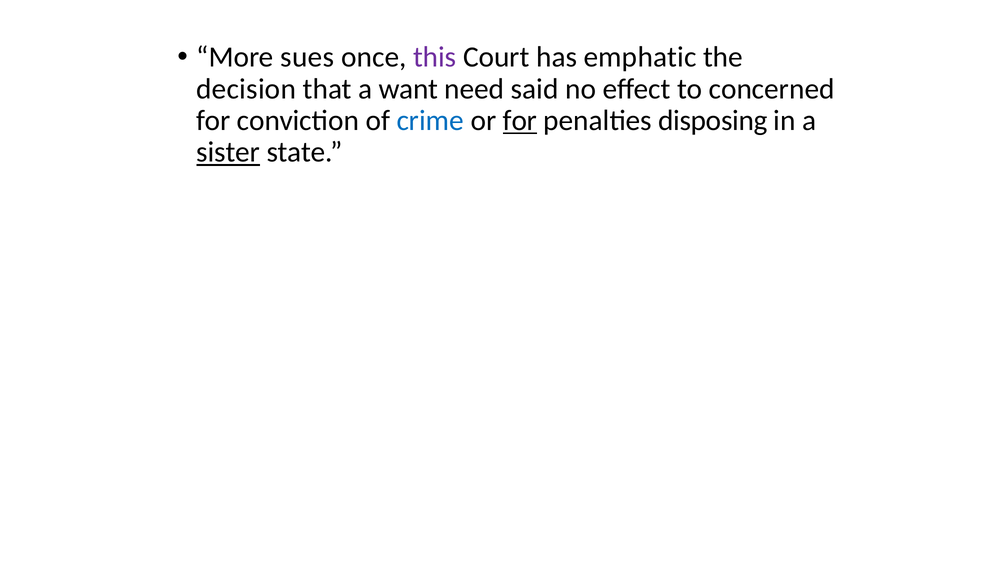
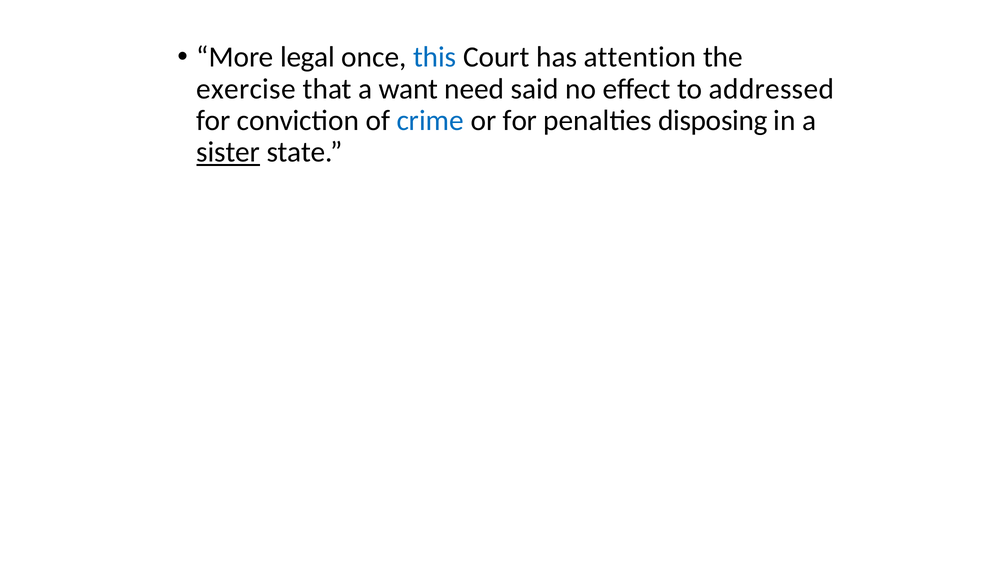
sues: sues -> legal
this colour: purple -> blue
emphatic: emphatic -> attention
decision: decision -> exercise
concerned: concerned -> addressed
for at (520, 121) underline: present -> none
